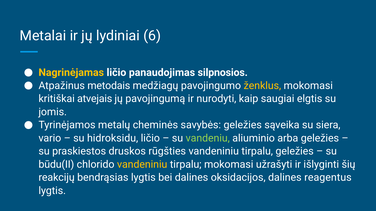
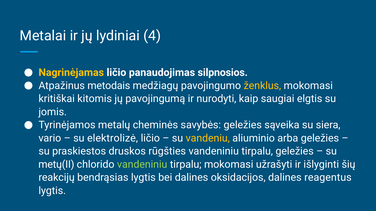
6: 6 -> 4
atvejais: atvejais -> kitomis
hidroksidu: hidroksidu -> elektrolizė
vandeniu colour: light green -> yellow
būdu(II: būdu(II -> metų(II
vandeniniu at (142, 165) colour: yellow -> light green
